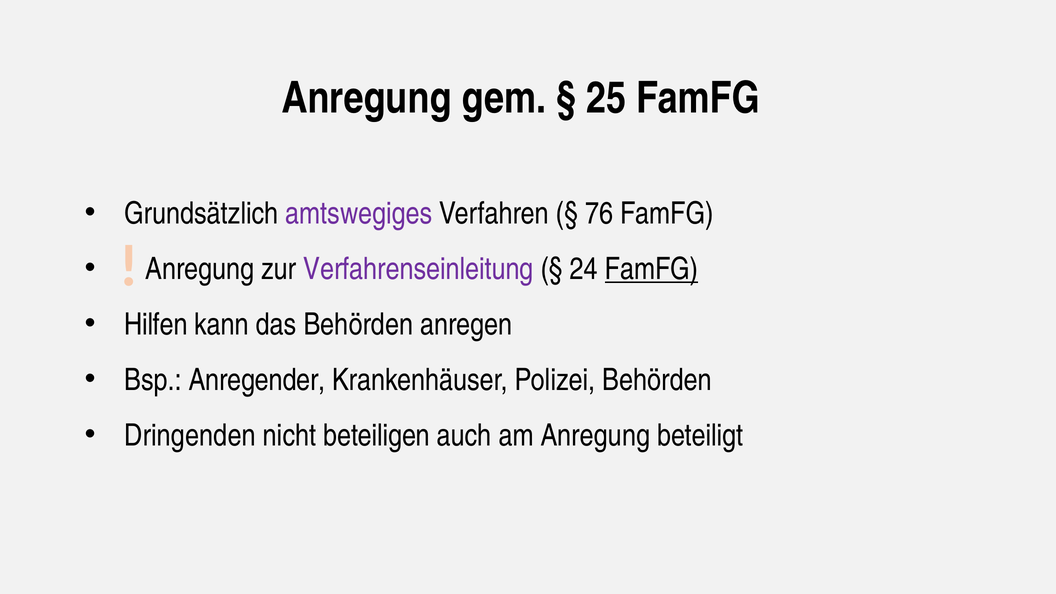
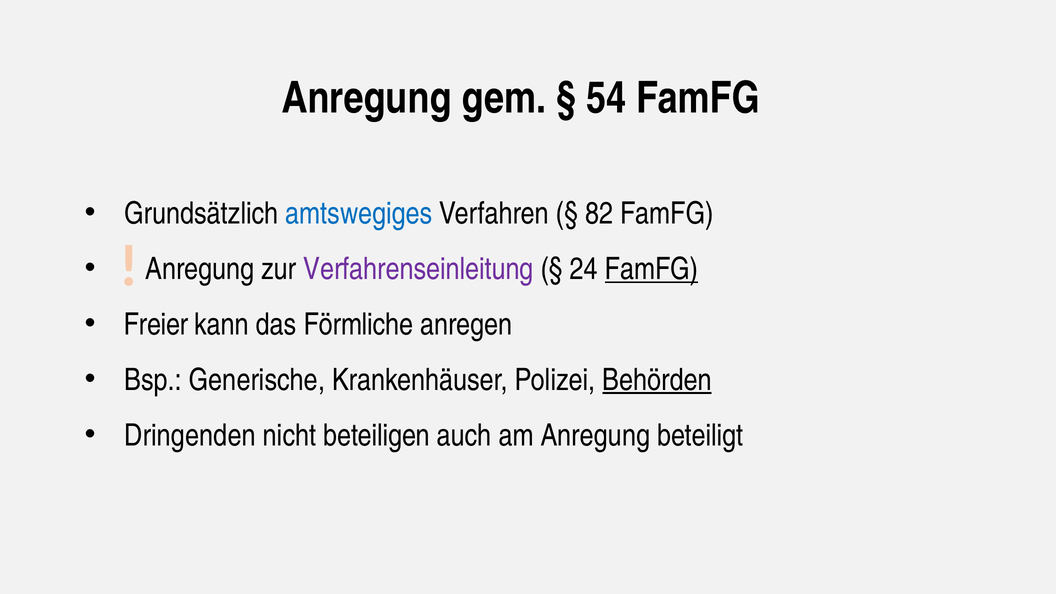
25: 25 -> 54
amtswegiges colour: purple -> blue
76: 76 -> 82
Hilfen: Hilfen -> Freier
das Behörden: Behörden -> Förmliche
Anregender: Anregender -> Generische
Behörden at (657, 380) underline: none -> present
